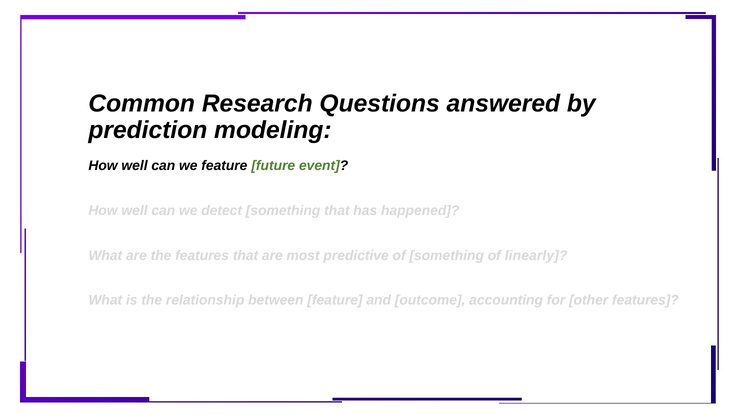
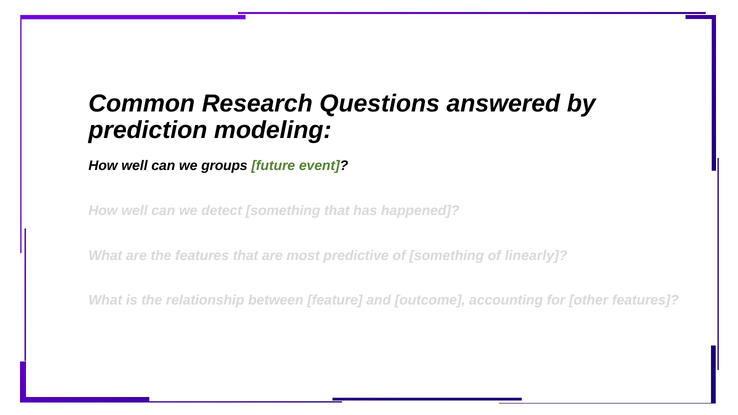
we feature: feature -> groups
